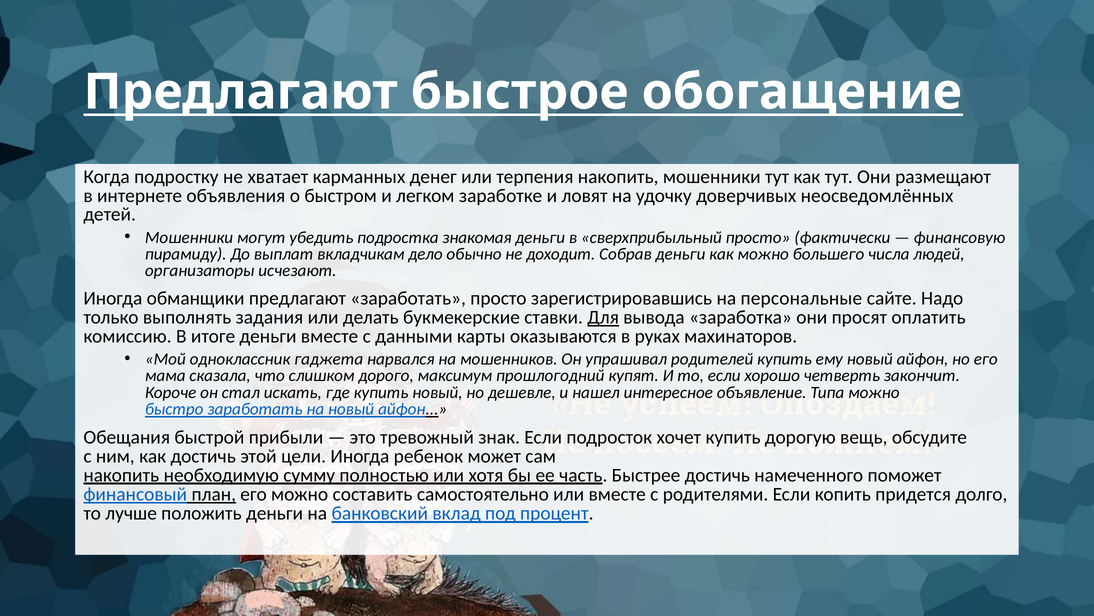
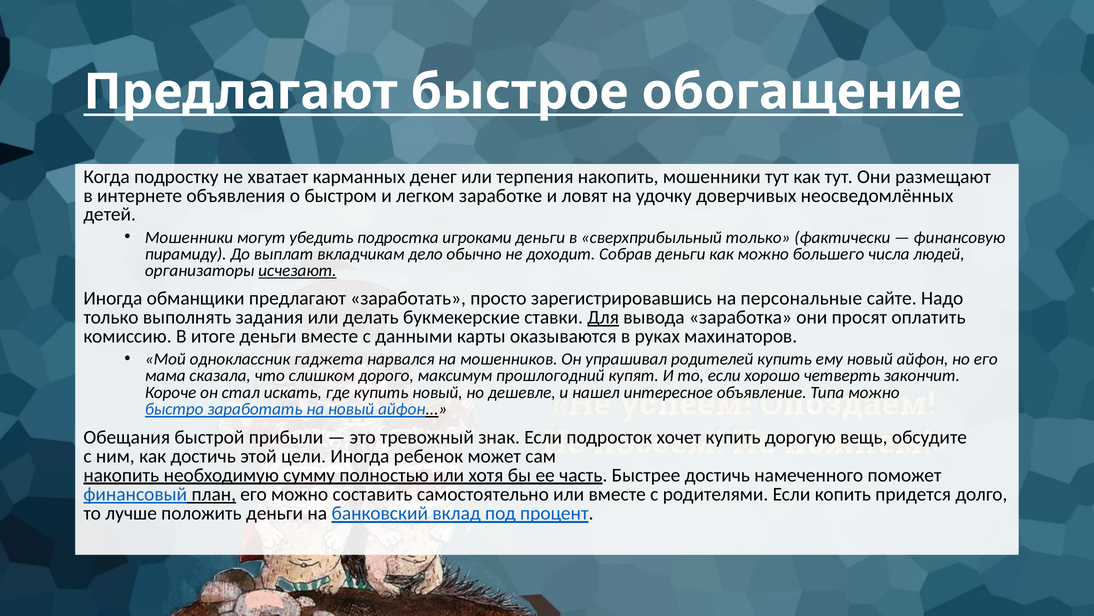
знакомая: знакомая -> игроками
сверхприбыльный просто: просто -> только
исчезают underline: none -> present
